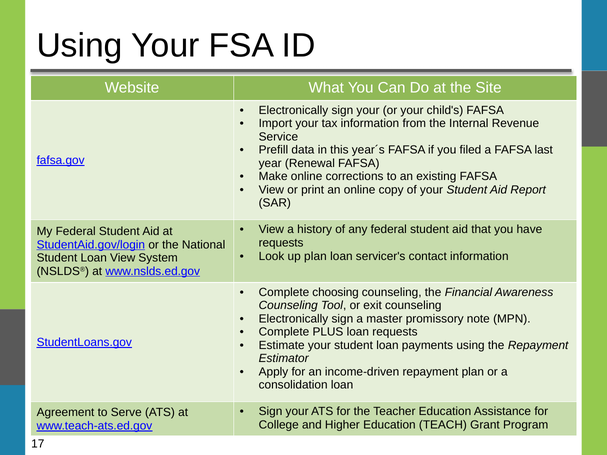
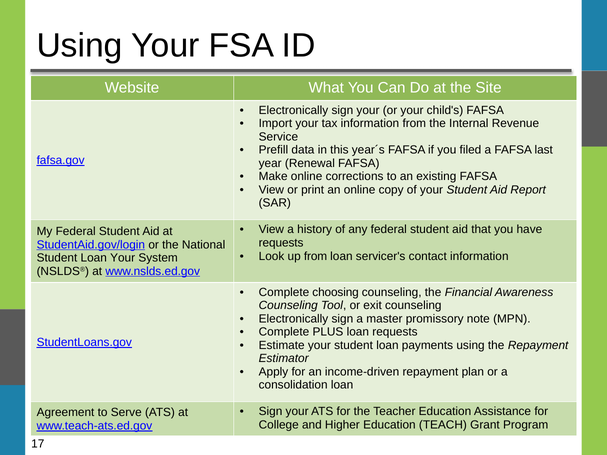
up plan: plan -> from
Loan View: View -> Your
